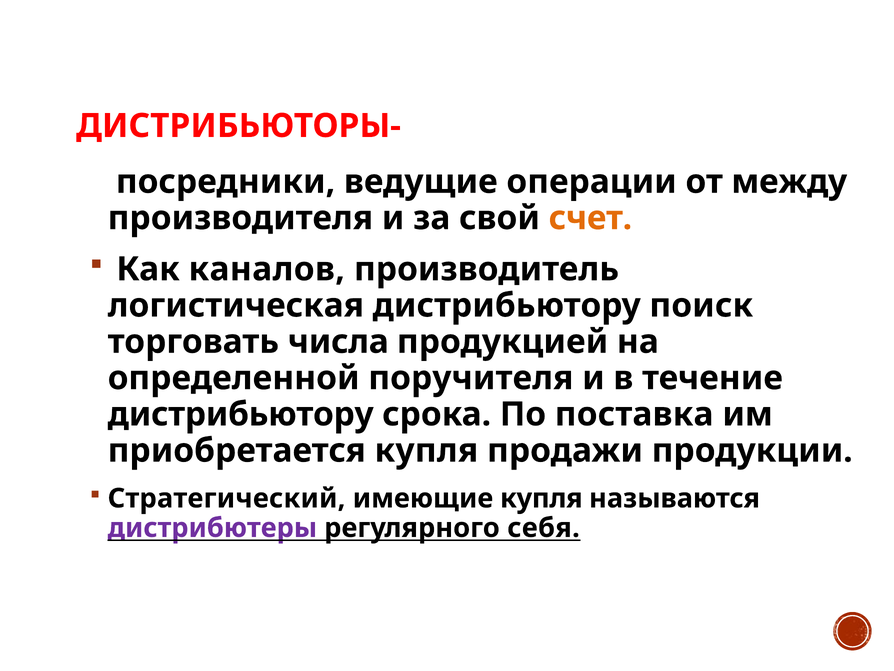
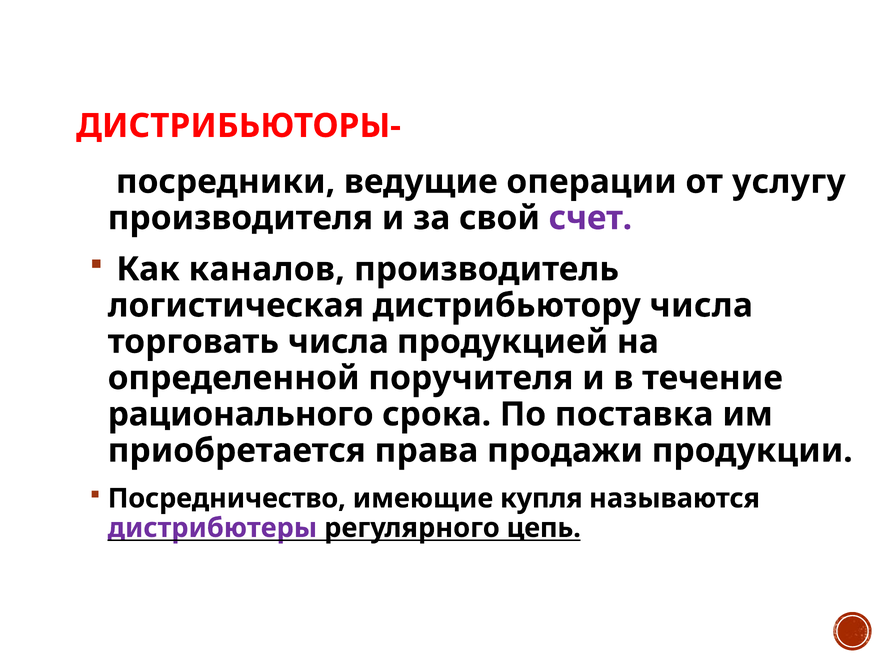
между: между -> услугу
счет colour: orange -> purple
дистрибьютору поиск: поиск -> числа
дистрибьютору at (241, 414): дистрибьютору -> рационального
приобретается купля: купля -> права
Стратегический: Стратегический -> Посредничество
себя: себя -> цепь
